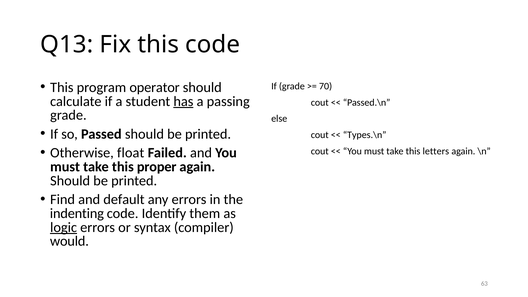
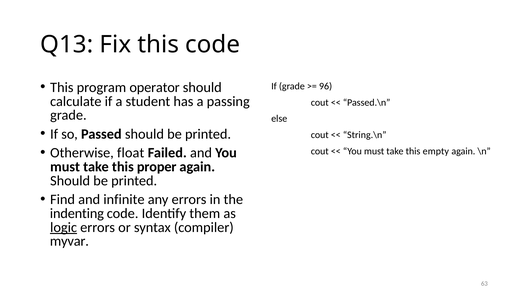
70: 70 -> 96
has underline: present -> none
Types.\n: Types.\n -> String.\n
letters: letters -> empty
default: default -> infinite
would: would -> myvar
